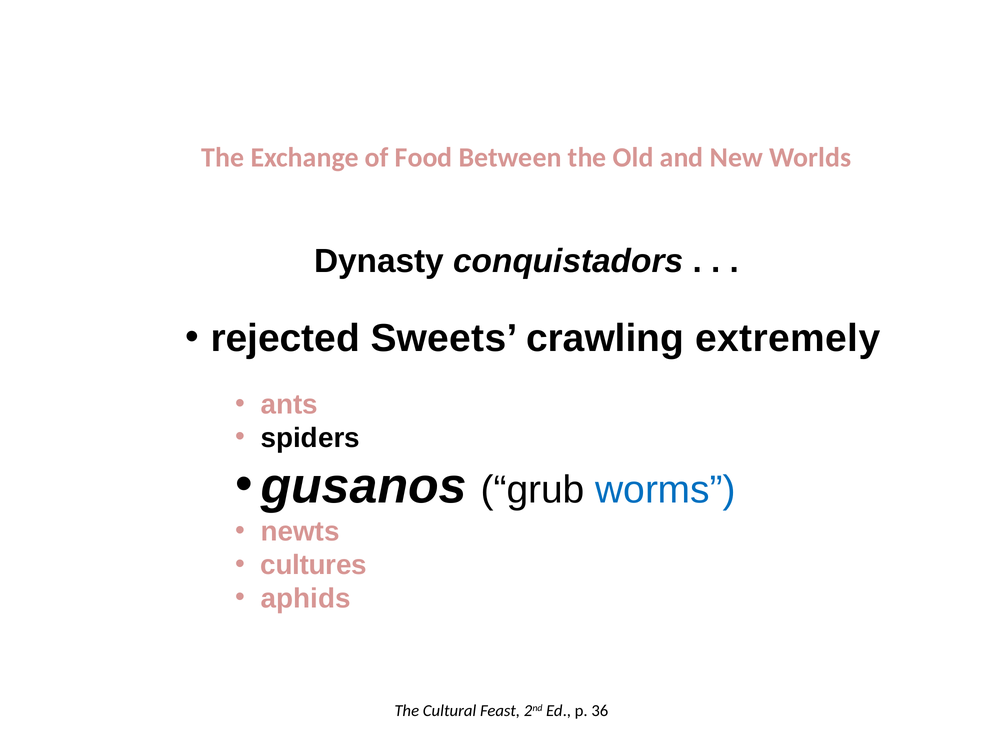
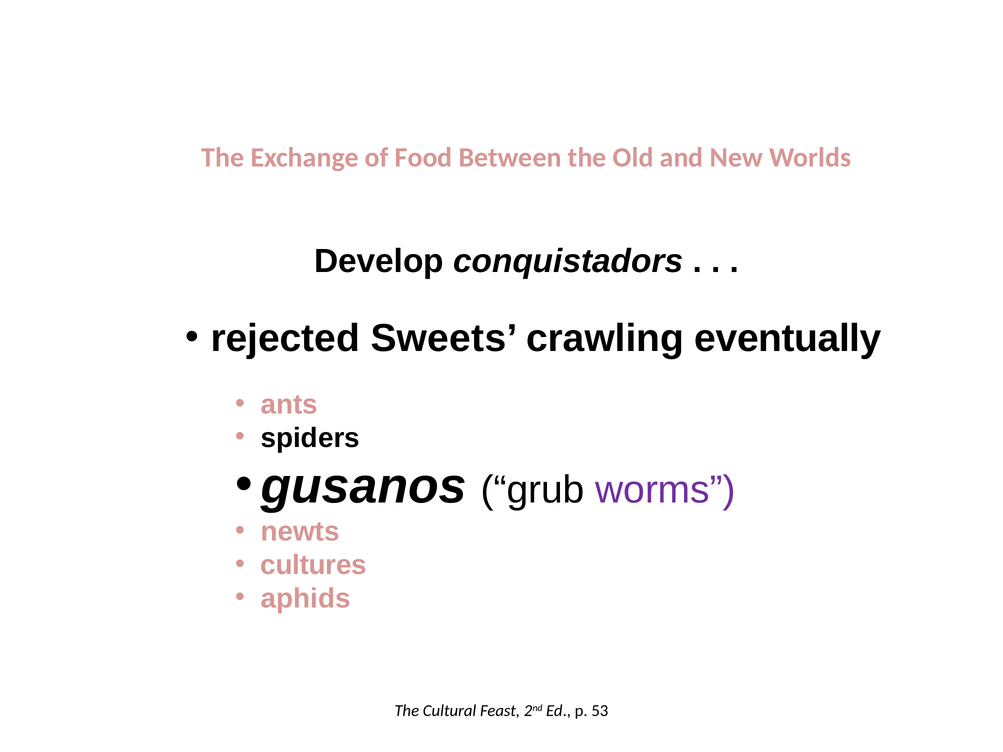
Dynasty: Dynasty -> Develop
extremely: extremely -> eventually
worms colour: blue -> purple
36: 36 -> 53
